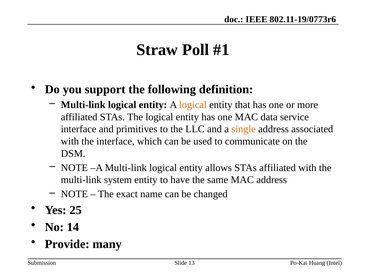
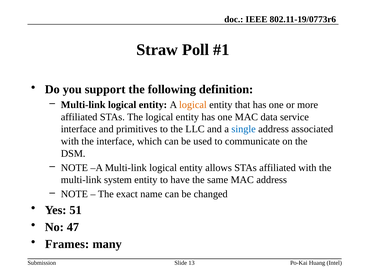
single colour: orange -> blue
25: 25 -> 51
14: 14 -> 47
Provide: Provide -> Frames
